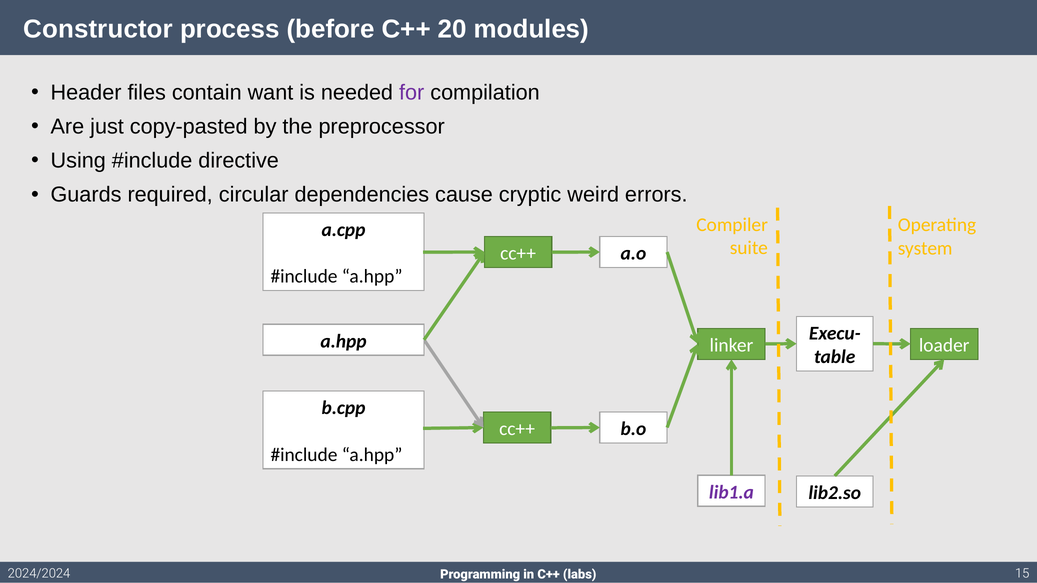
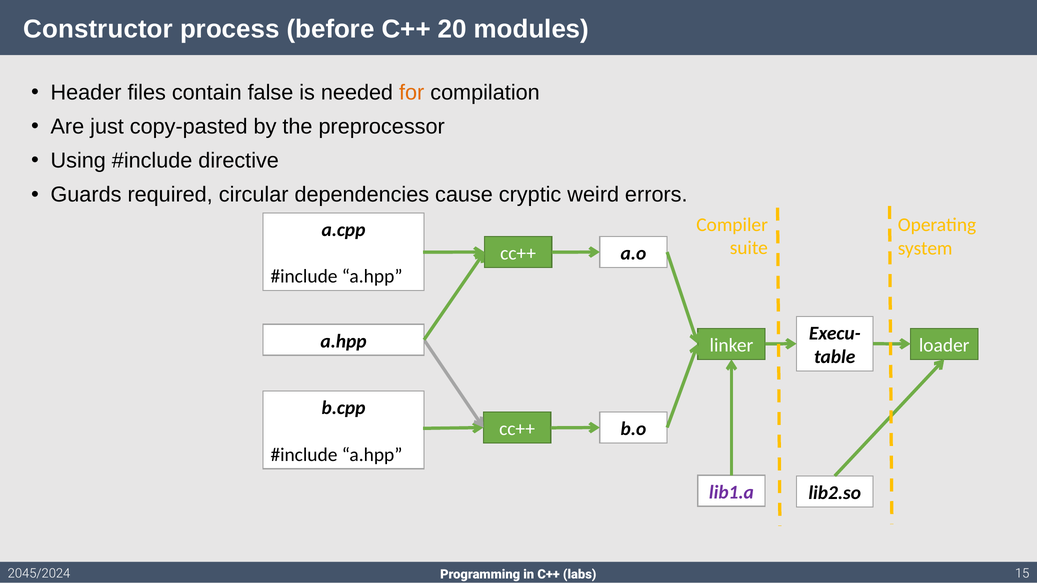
want: want -> false
for colour: purple -> orange
2024/2024: 2024/2024 -> 2045/2024
